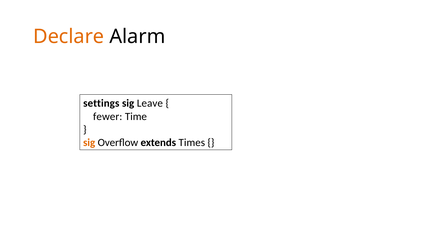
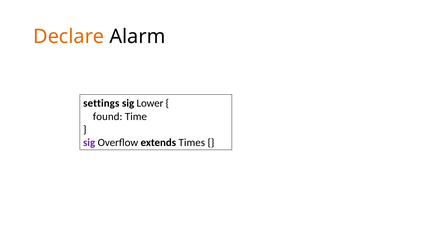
Leave: Leave -> Lower
fewer: fewer -> found
sig at (89, 143) colour: orange -> purple
